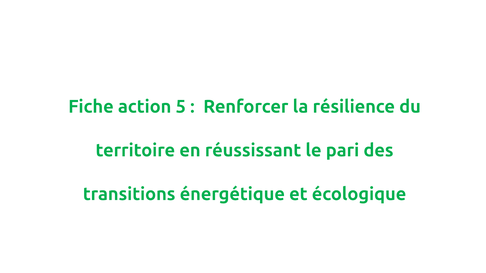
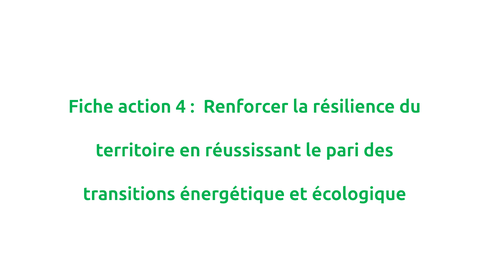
5: 5 -> 4
